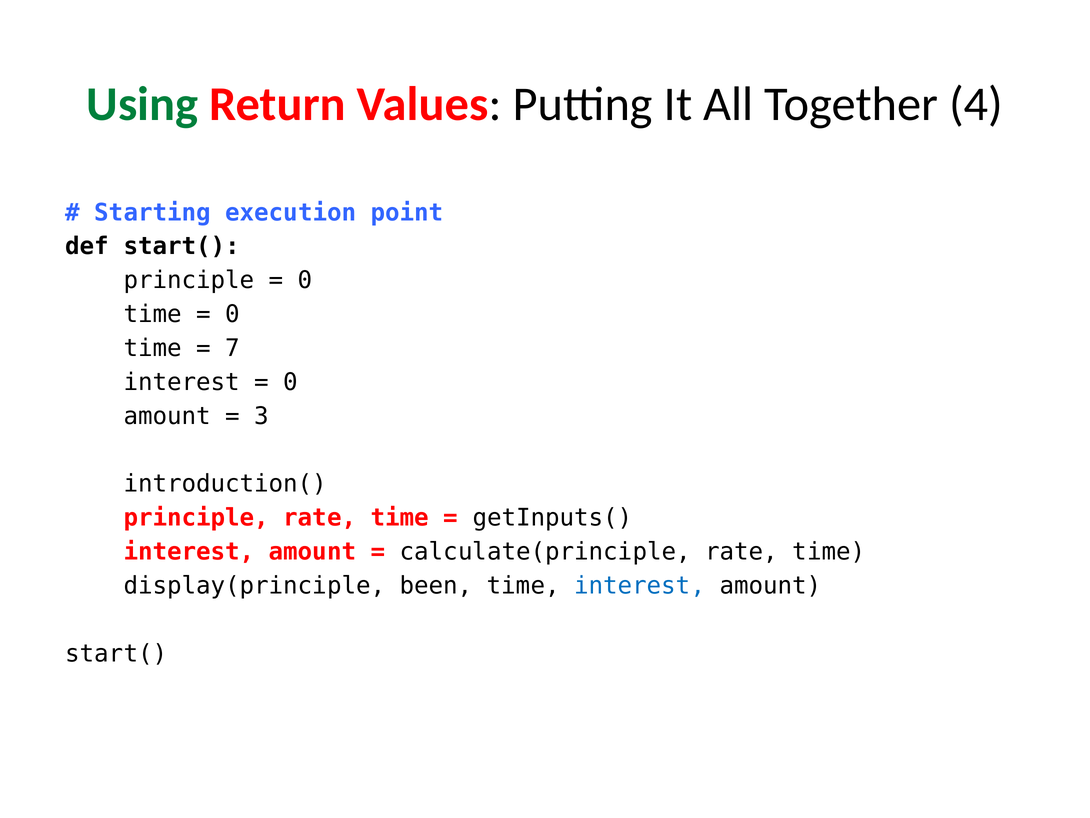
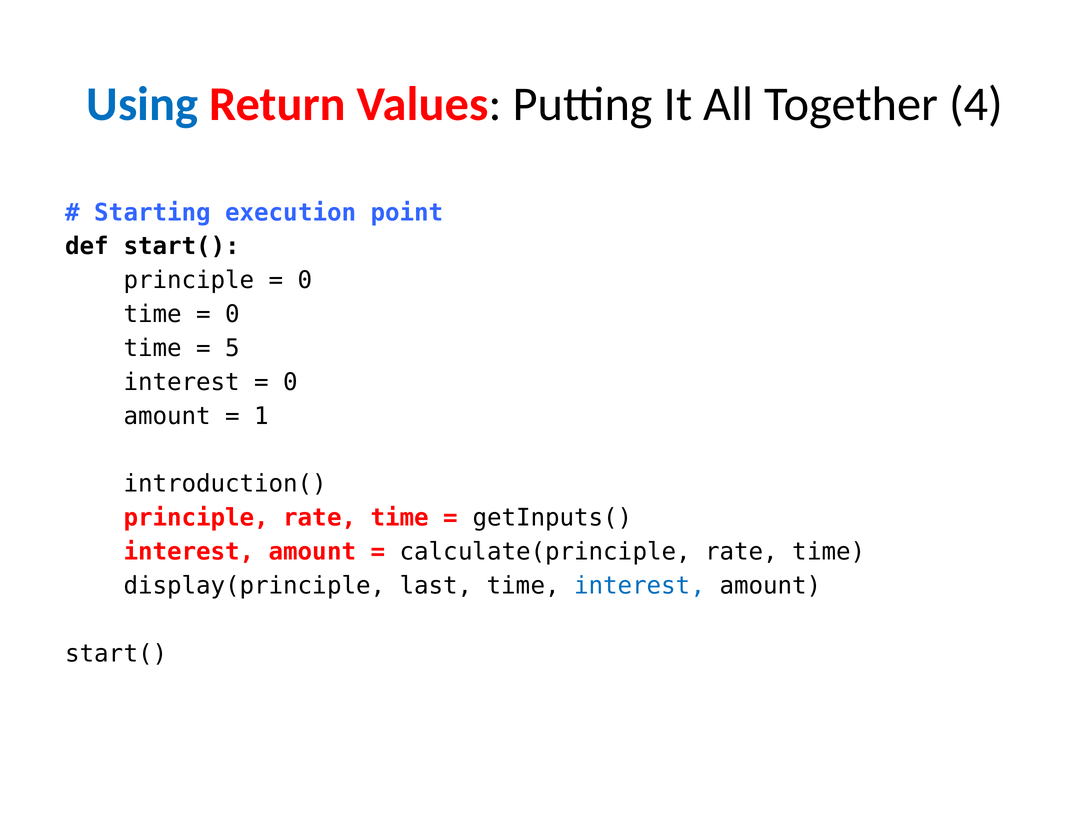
Using colour: green -> blue
7: 7 -> 5
3: 3 -> 1
been: been -> last
